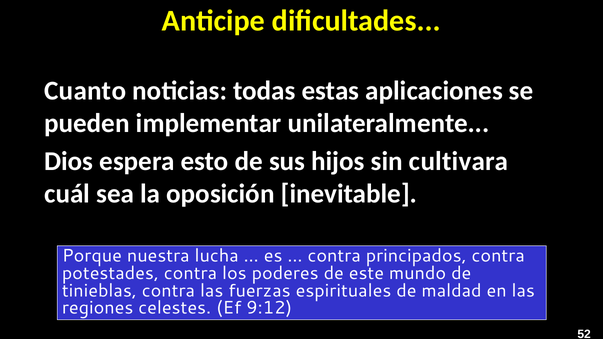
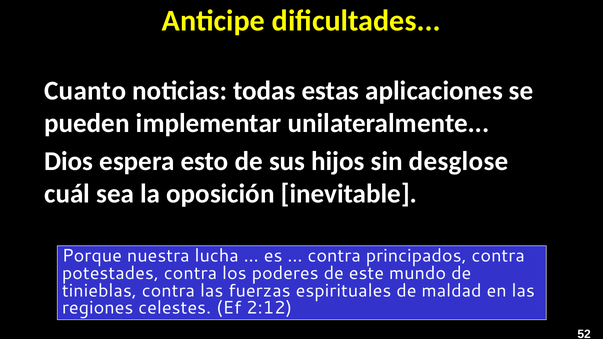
cultivara: cultivara -> desglose
9:12: 9:12 -> 2:12
